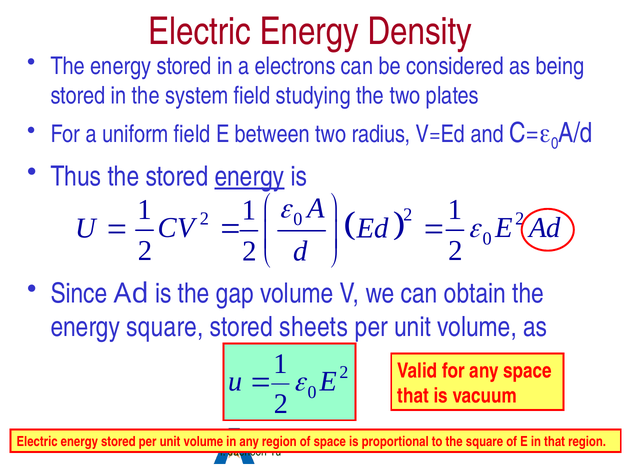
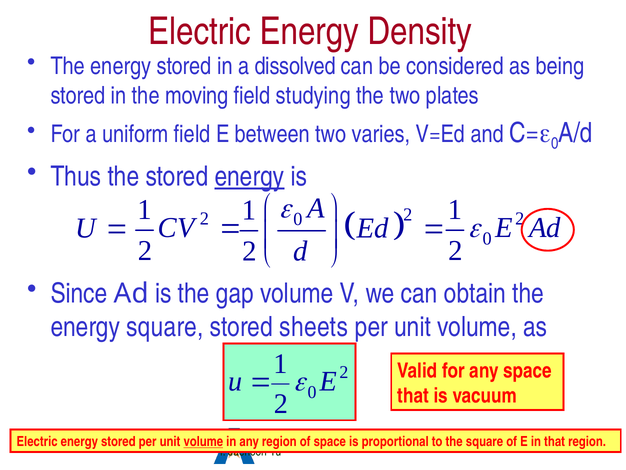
electrons: electrons -> dissolved
system: system -> moving
radius: radius -> varies
volume at (203, 441) underline: none -> present
